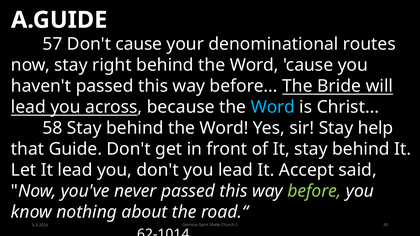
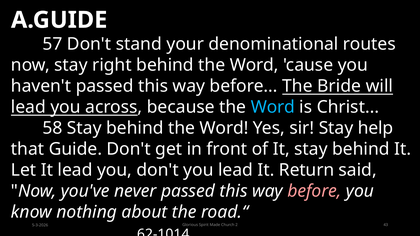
Don't cause: cause -> stand
Accept: Accept -> Return
before at (314, 191) colour: light green -> pink
